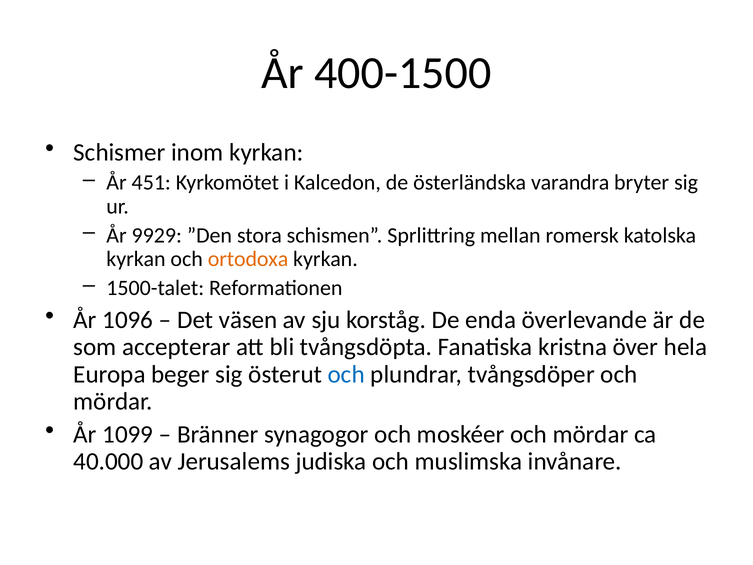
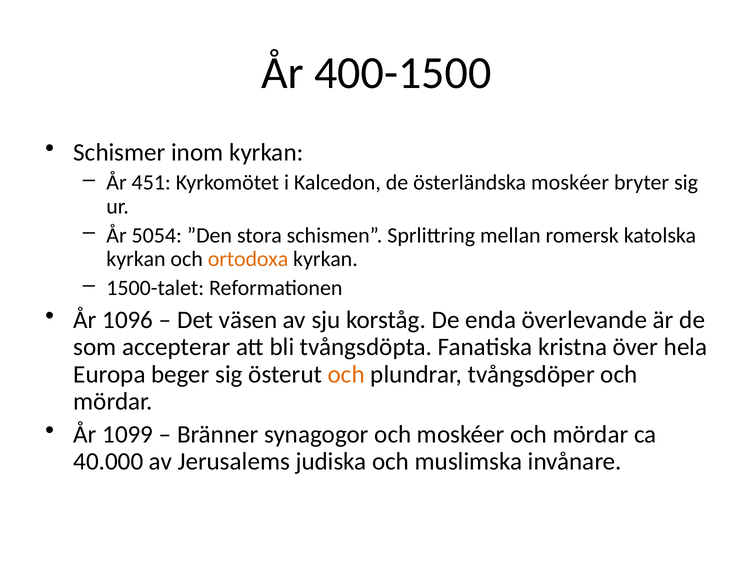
österländska varandra: varandra -> moskéer
9929: 9929 -> 5054
och at (346, 374) colour: blue -> orange
